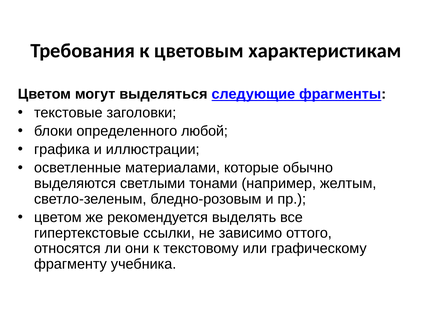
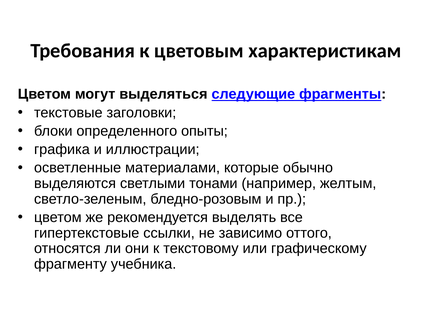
любой: любой -> опыты
